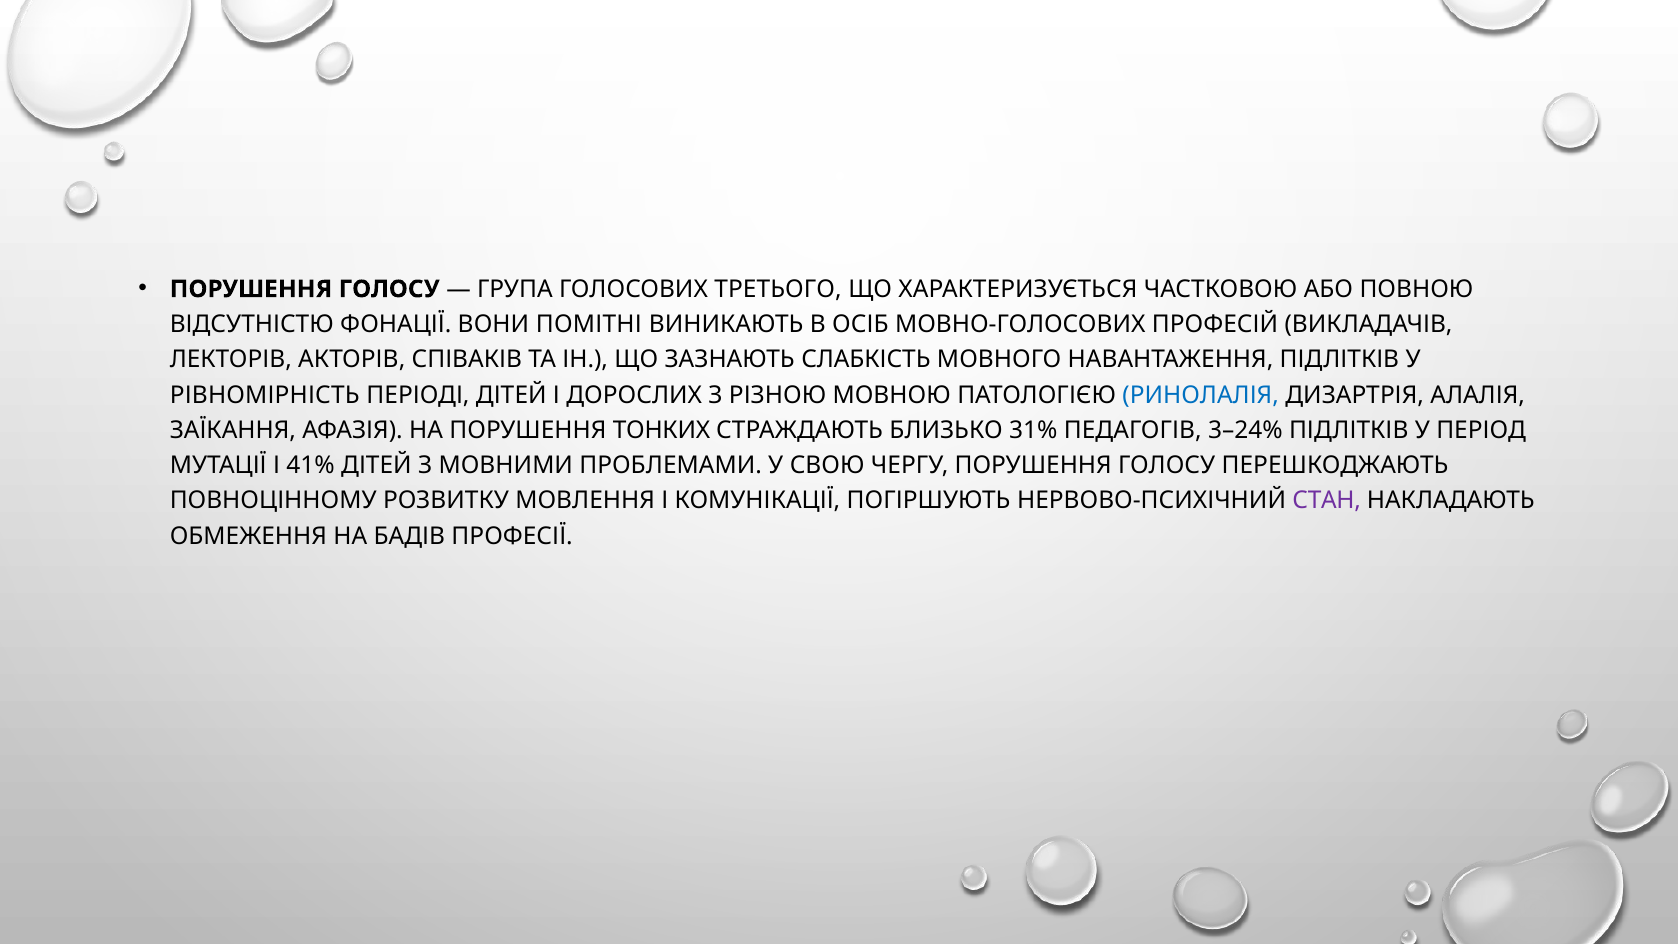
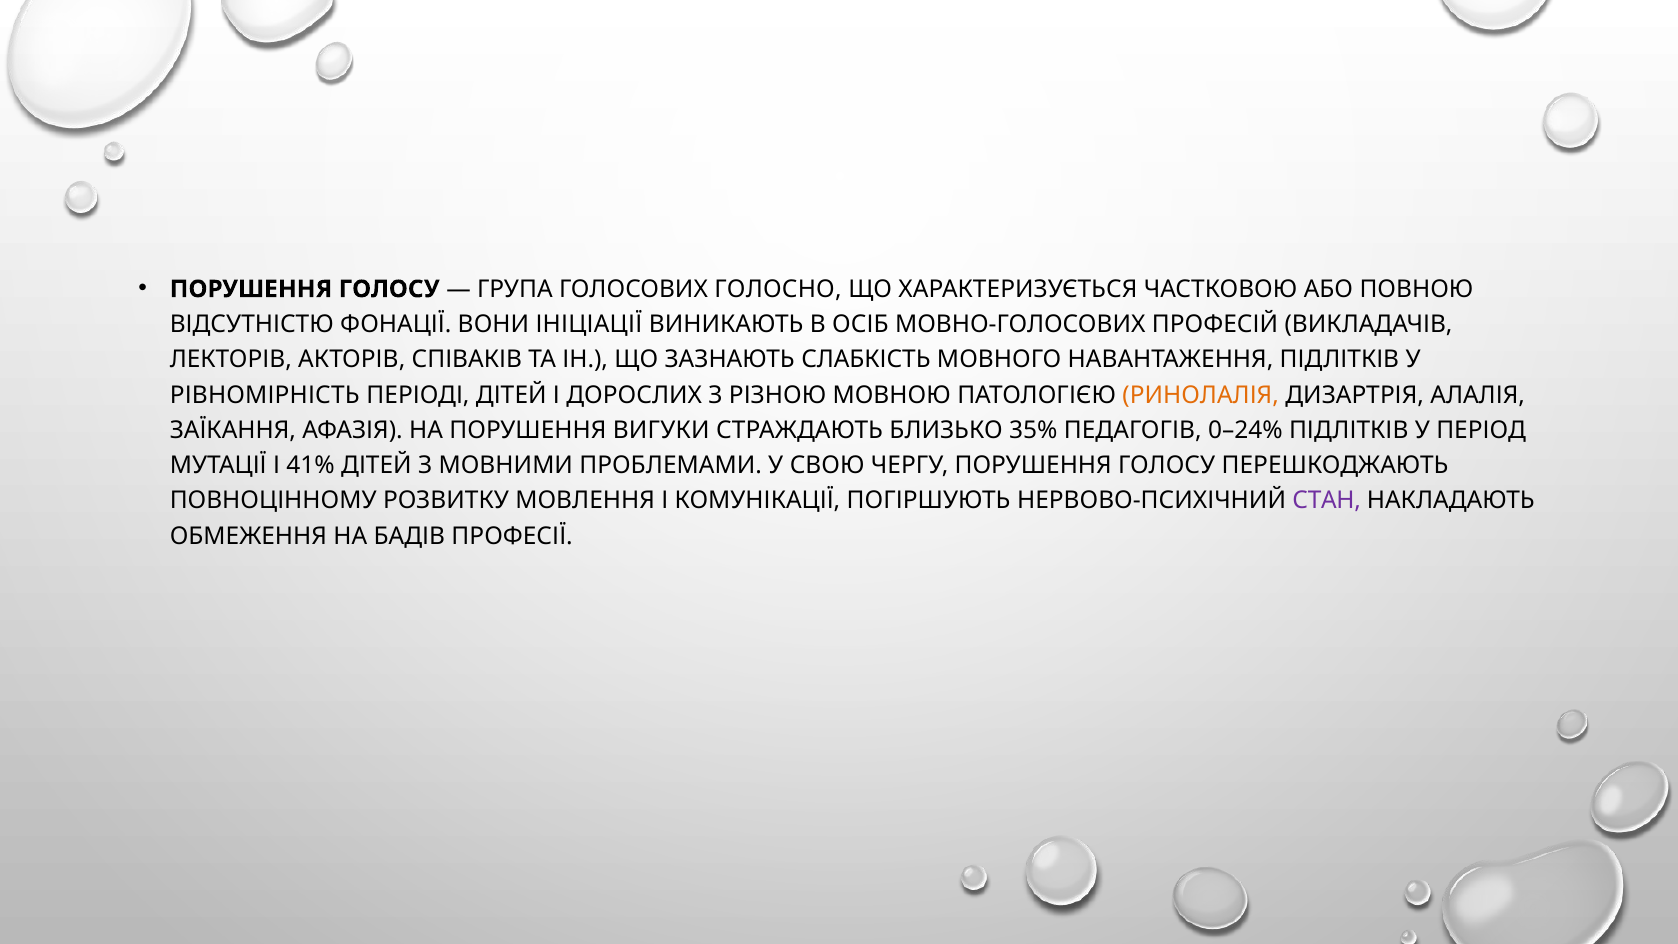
ТРЕТЬОГО: ТРЕТЬОГО -> ГОЛОСНО
ПОМІТНІ: ПОМІТНІ -> ІНІЦІАЦІЇ
РИНОЛАЛІЯ colour: blue -> orange
ТОНКИХ: ТОНКИХ -> ВИГУКИ
31%: 31% -> 35%
3–24%: 3–24% -> 0–24%
